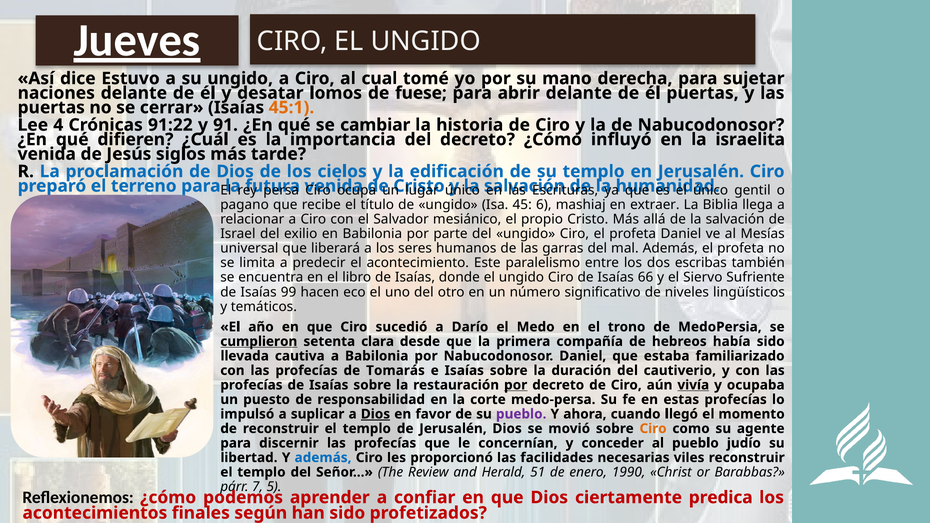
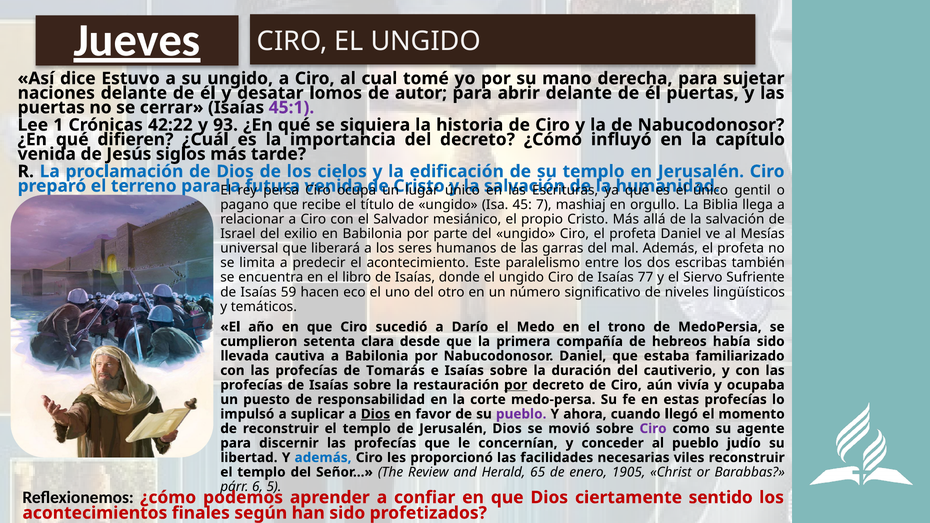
fuese: fuese -> autor
45:1 colour: orange -> purple
4: 4 -> 1
91:22: 91:22 -> 42:22
91: 91 -> 93
cambiar: cambiar -> siquiera
israelita: israelita -> capítulo
6: 6 -> 7
extraer: extraer -> orgullo
66: 66 -> 77
99: 99 -> 59
cumplieron underline: present -> none
vivía underline: present -> none
Ciro at (653, 429) colour: orange -> purple
51: 51 -> 65
1990: 1990 -> 1905
7: 7 -> 6
predica: predica -> sentido
